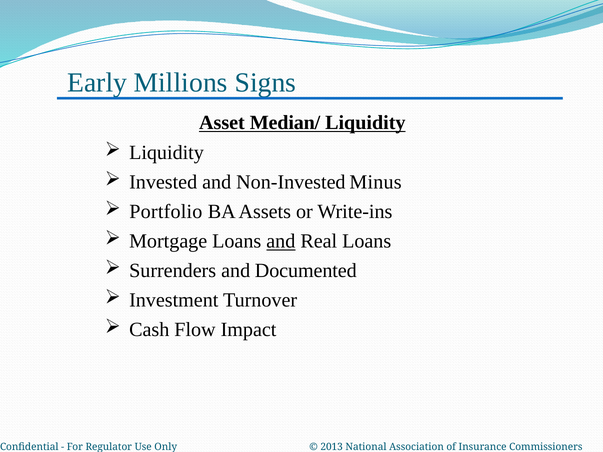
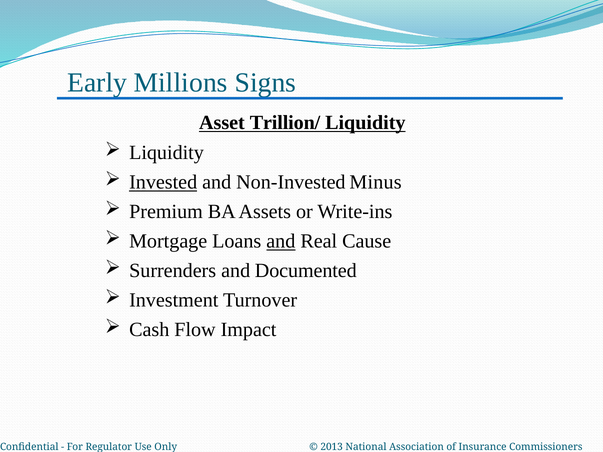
Median/: Median/ -> Trillion/
Invested underline: none -> present
Portfolio: Portfolio -> Premium
Real Loans: Loans -> Cause
